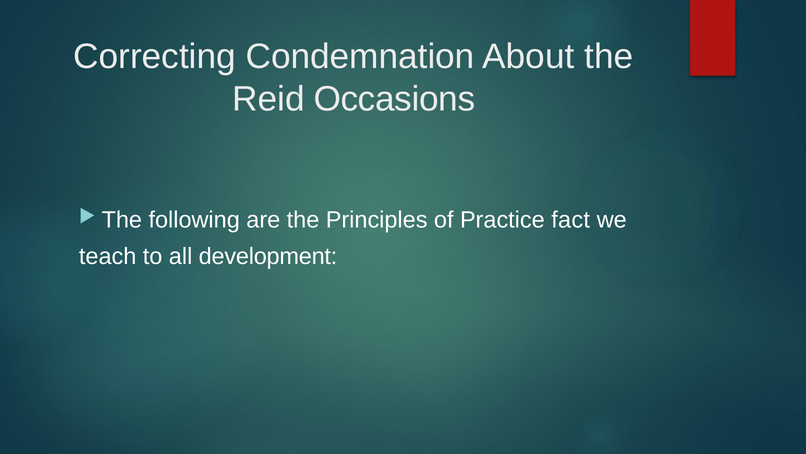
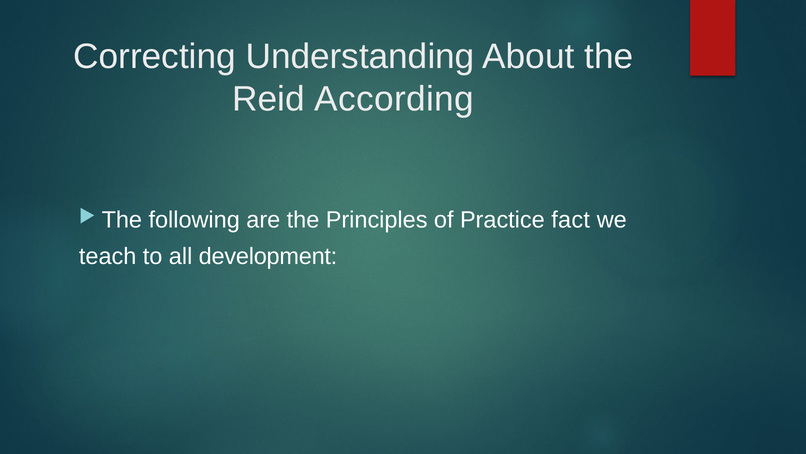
Condemnation: Condemnation -> Understanding
Occasions: Occasions -> According
